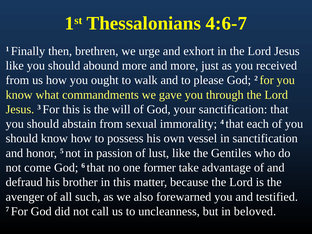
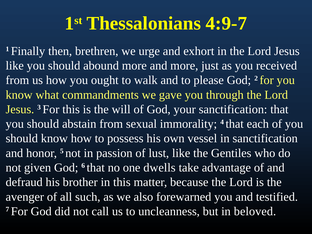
4:6-7: 4:6-7 -> 4:9-7
come: come -> given
former: former -> dwells
